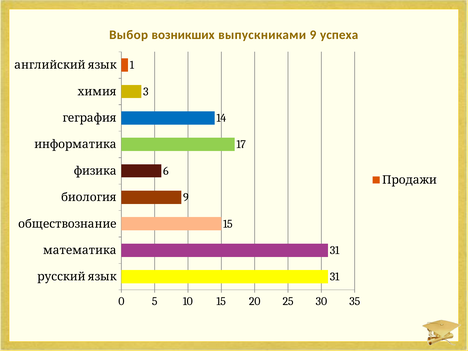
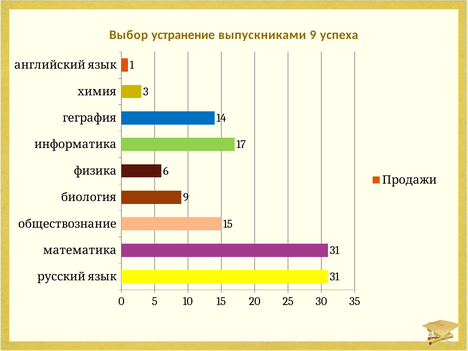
возникших: возникших -> устранение
